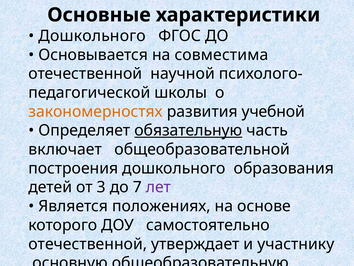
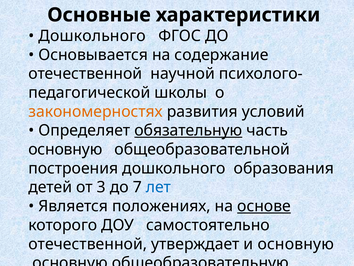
совместима: совместима -> содержание
развития учебной: учебной -> условий
включает at (65, 149): включает -> основную
лет colour: purple -> blue
основе underline: none -> present
и участнику: участнику -> основную
